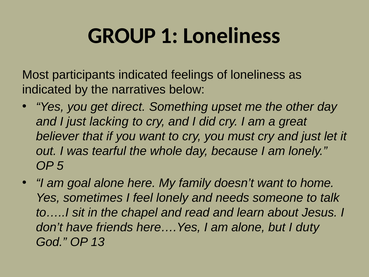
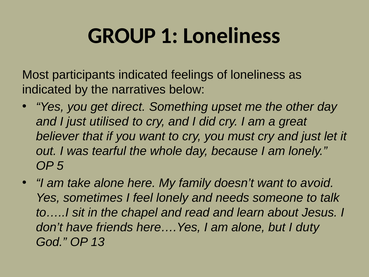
lacking: lacking -> utilised
goal: goal -> take
home: home -> avoid
